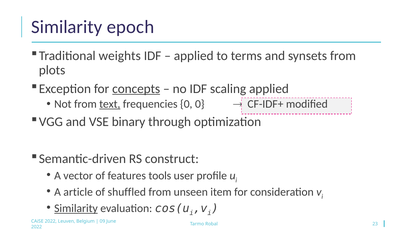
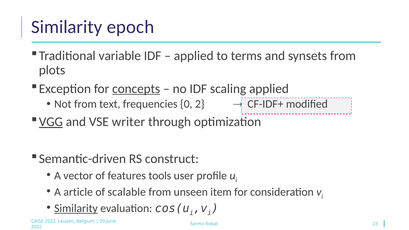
weights: weights -> variable
text underline: present -> none
0 0: 0 -> 2
VGG underline: none -> present
binary: binary -> writer
shuffled: shuffled -> scalable
